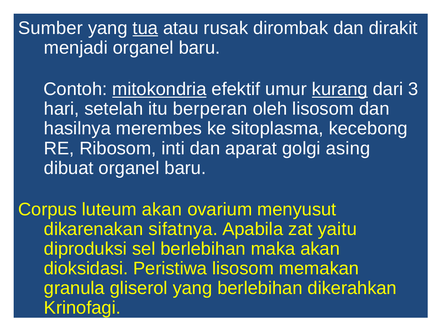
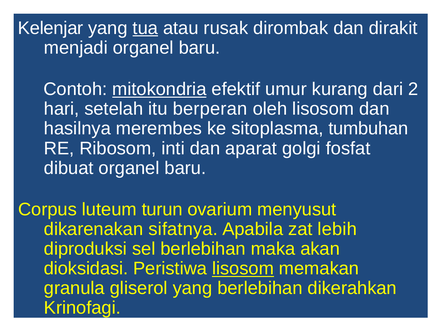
Sumber: Sumber -> Kelenjar
kurang underline: present -> none
3: 3 -> 2
kecebong: kecebong -> tumbuhan
asing: asing -> fosfat
luteum akan: akan -> turun
yaitu: yaitu -> lebih
lisosom at (243, 269) underline: none -> present
